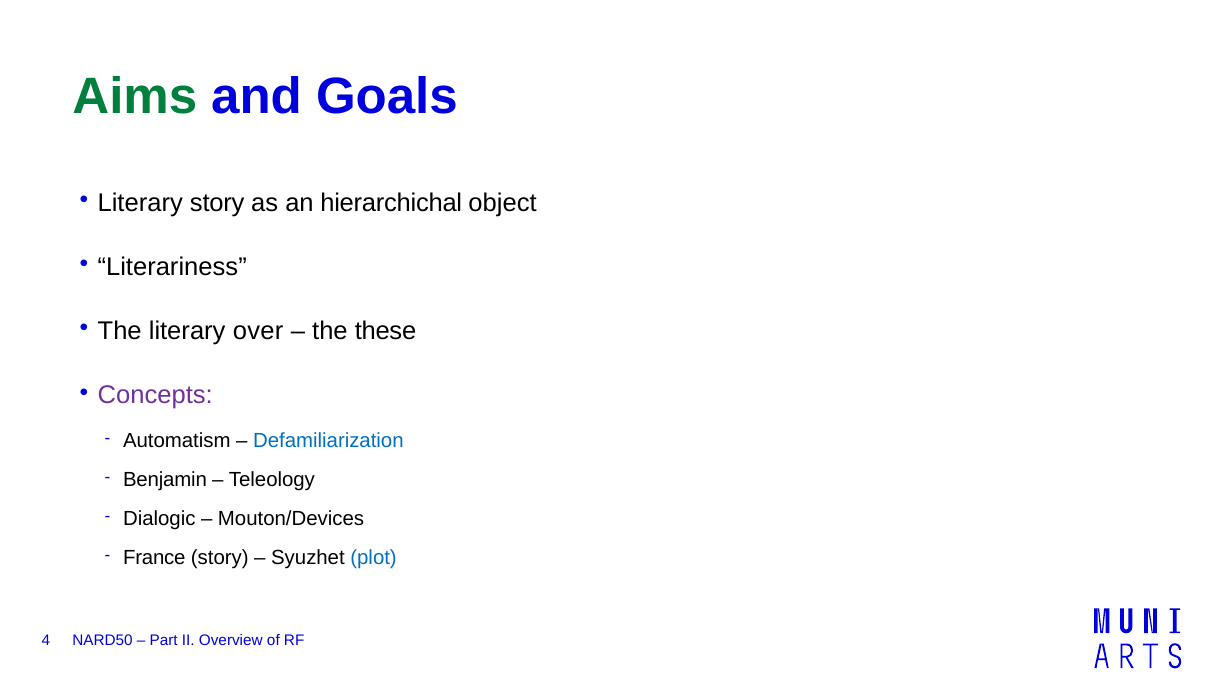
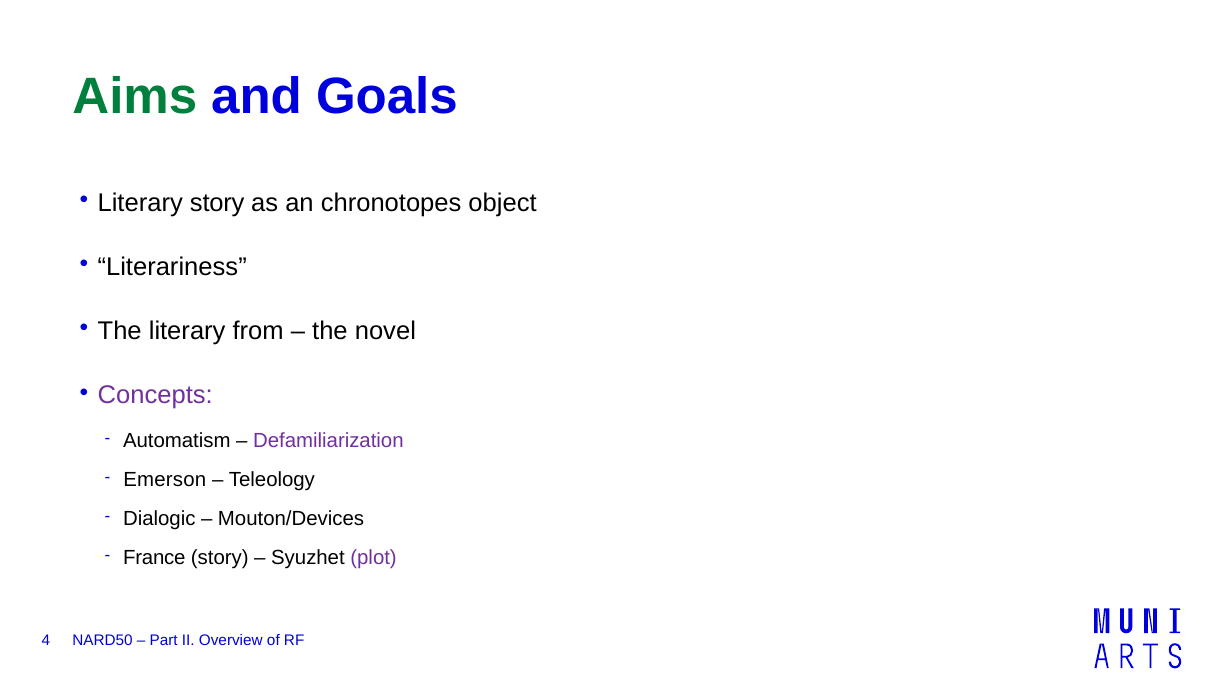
hierarchichal: hierarchichal -> chronotopes
over: over -> from
these: these -> novel
Defamiliarization colour: blue -> purple
Benjamin: Benjamin -> Emerson
plot colour: blue -> purple
